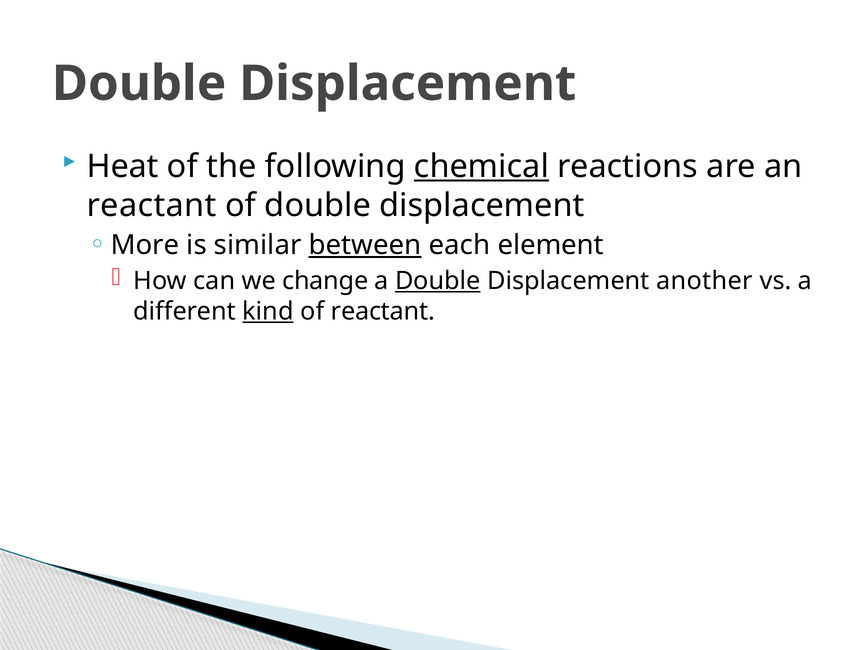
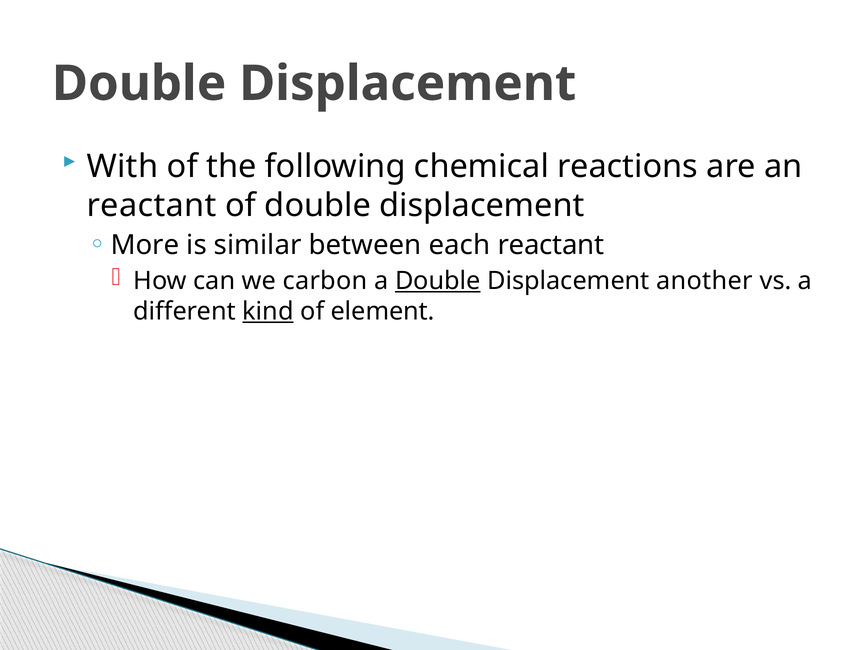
Heat: Heat -> With
chemical underline: present -> none
between underline: present -> none
each element: element -> reactant
change: change -> carbon
of reactant: reactant -> element
